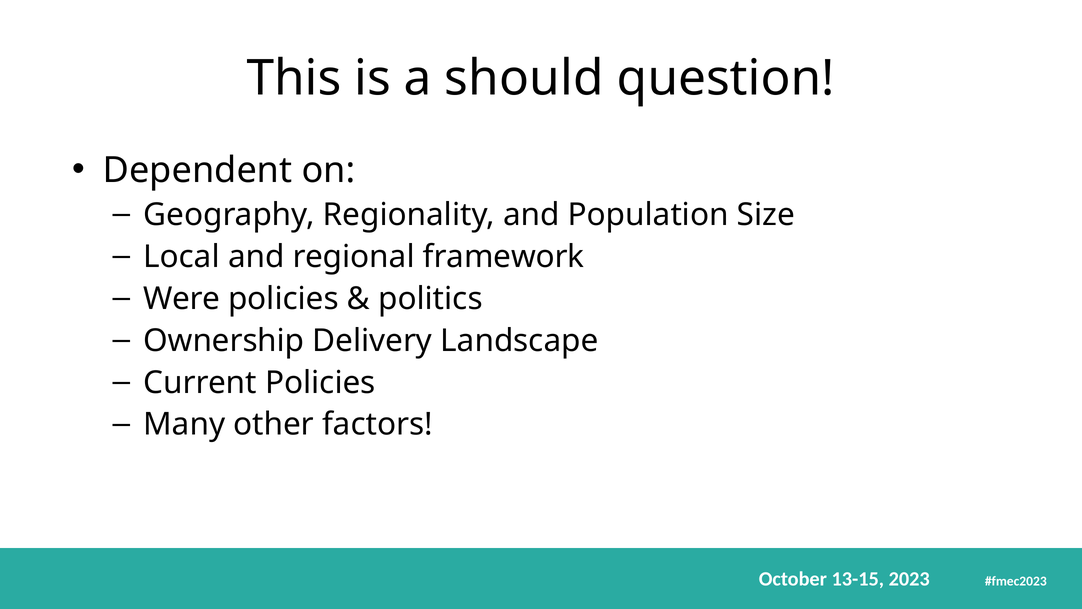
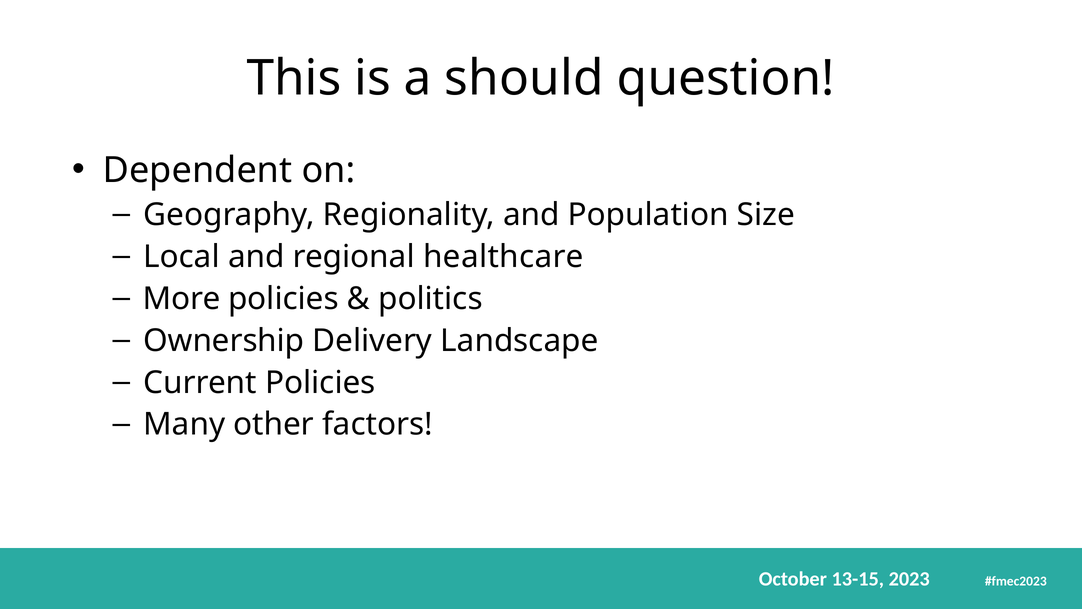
framework: framework -> healthcare
Were: Were -> More
